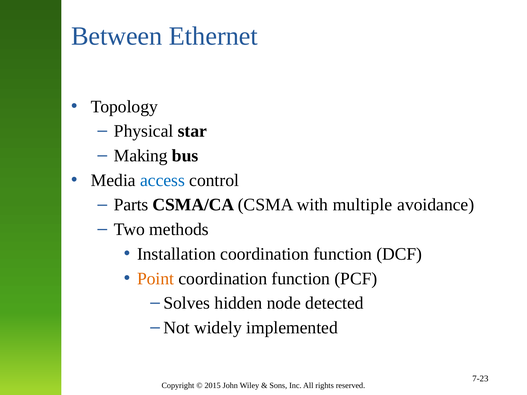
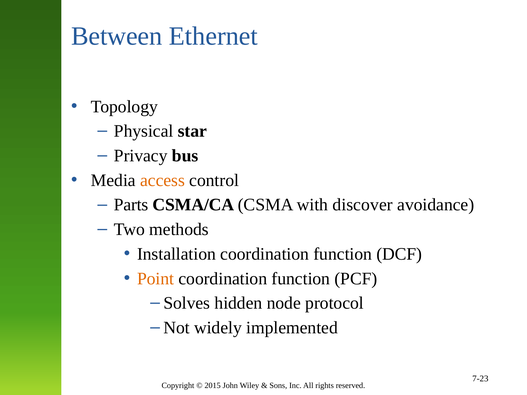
Making: Making -> Privacy
access colour: blue -> orange
multiple: multiple -> discover
detected: detected -> protocol
